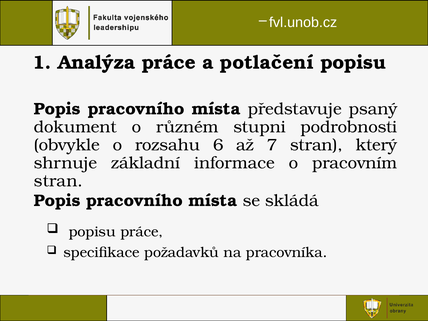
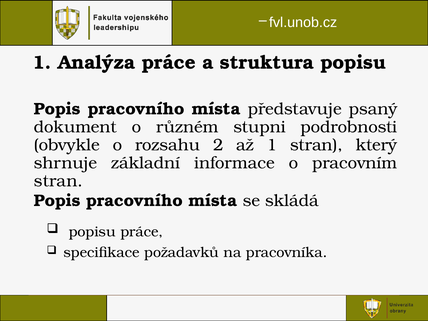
potlačení: potlačení -> struktura
6: 6 -> 2
až 7: 7 -> 1
